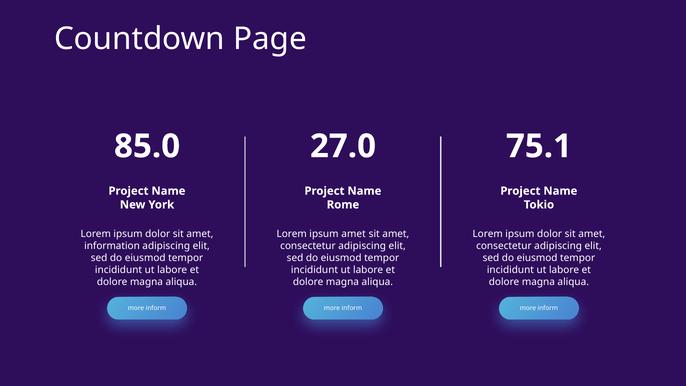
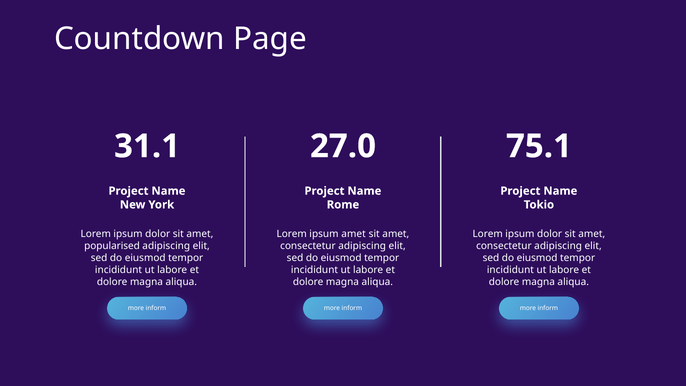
85.0: 85.0 -> 31.1
information: information -> popularised
